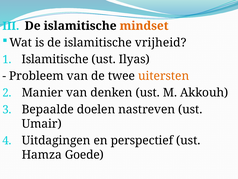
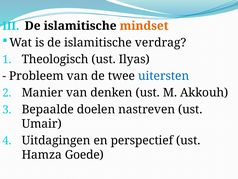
vrijheid: vrijheid -> verdrag
Islamitische at (55, 59): Islamitische -> Theologisch
uitersten colour: orange -> blue
